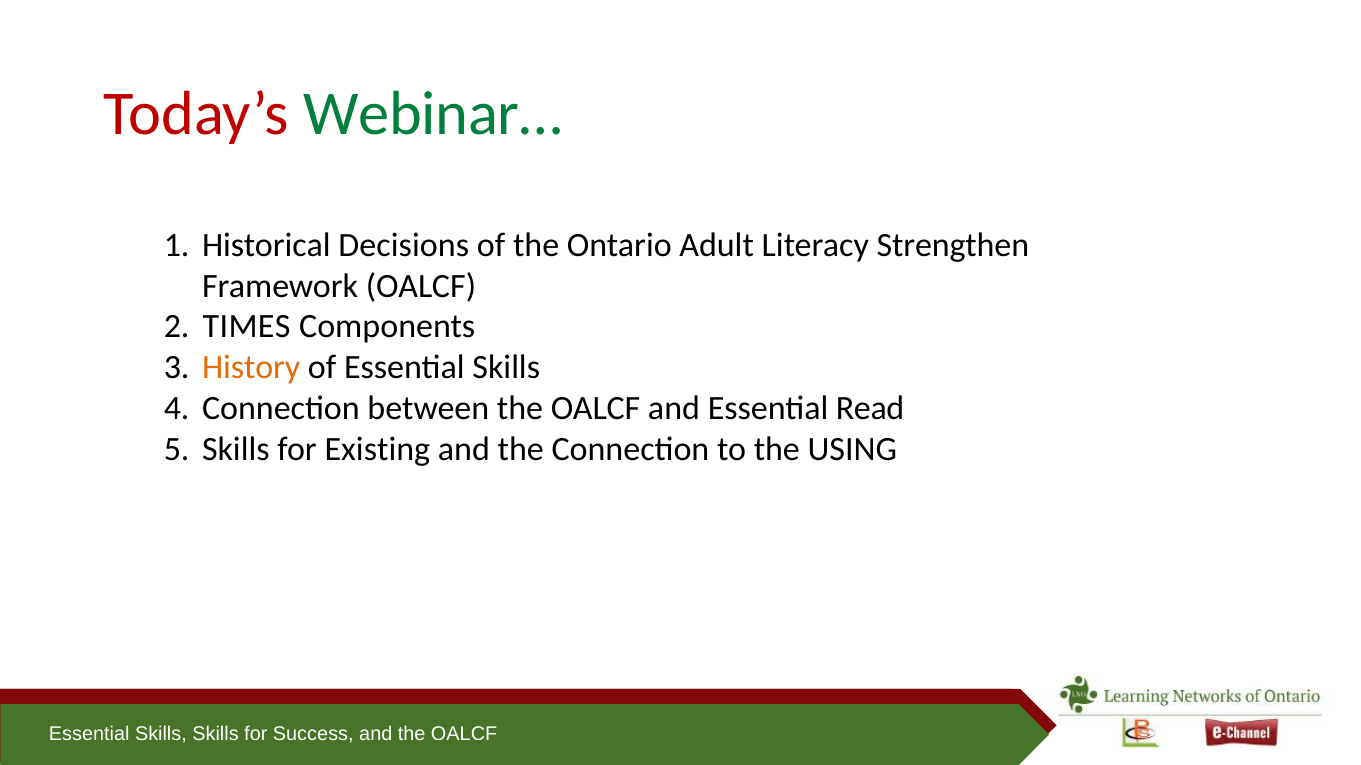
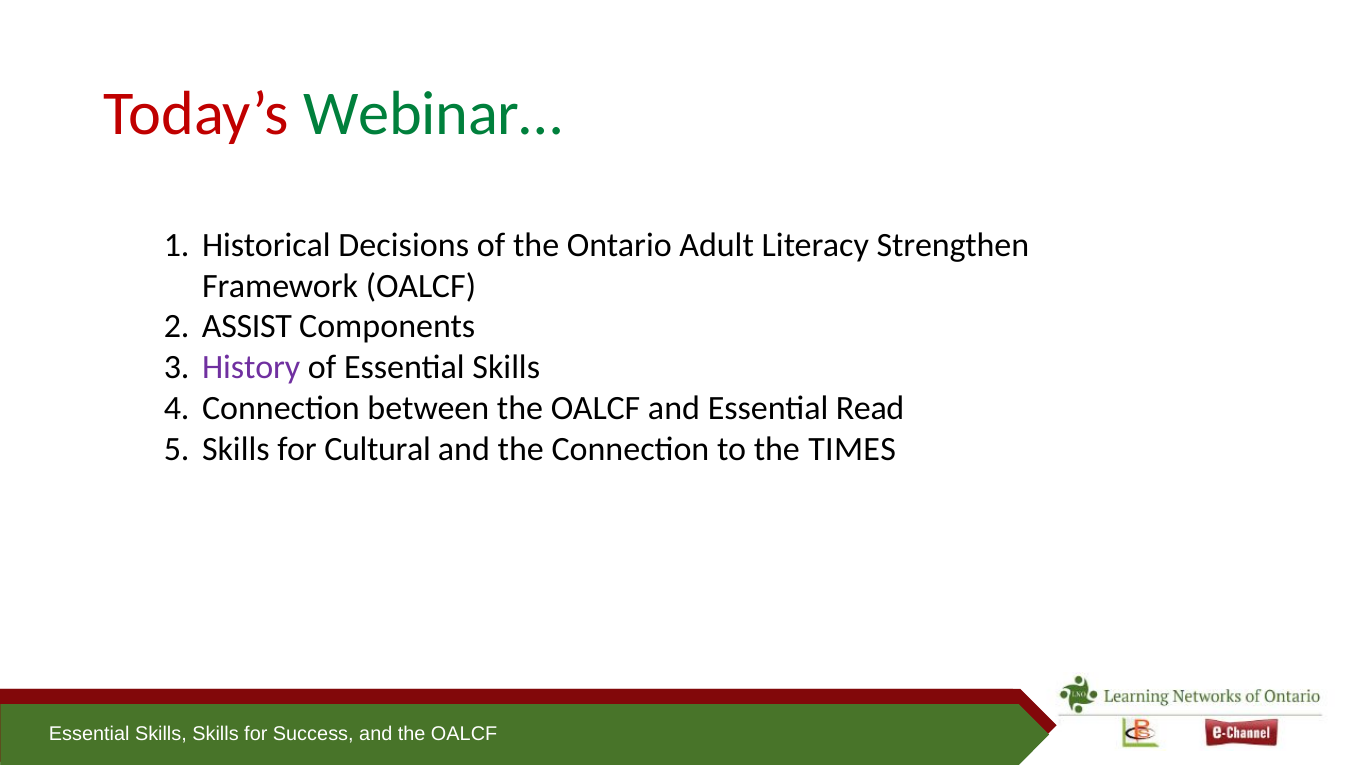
TIMES: TIMES -> ASSIST
History colour: orange -> purple
Existing: Existing -> Cultural
USING: USING -> TIMES
